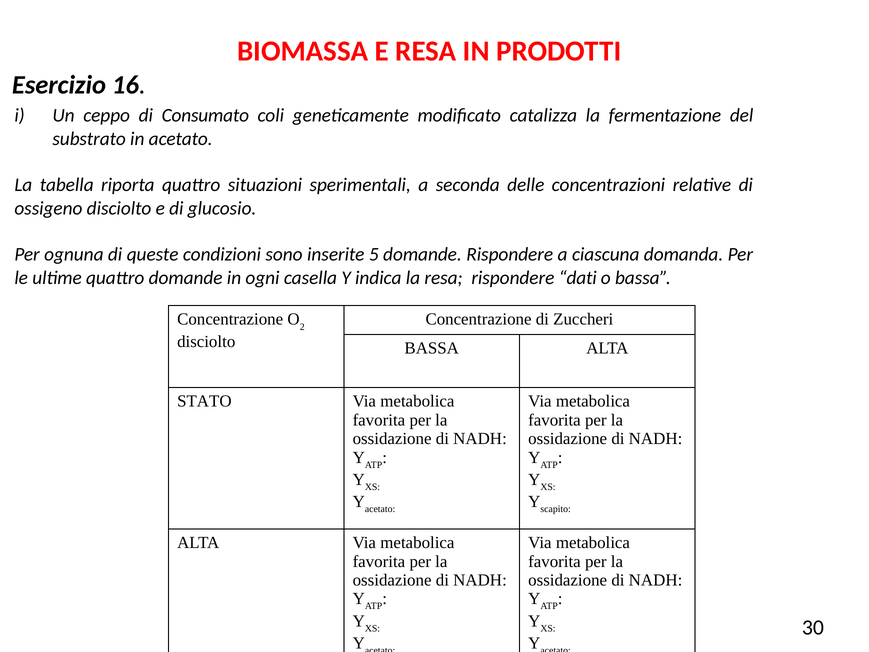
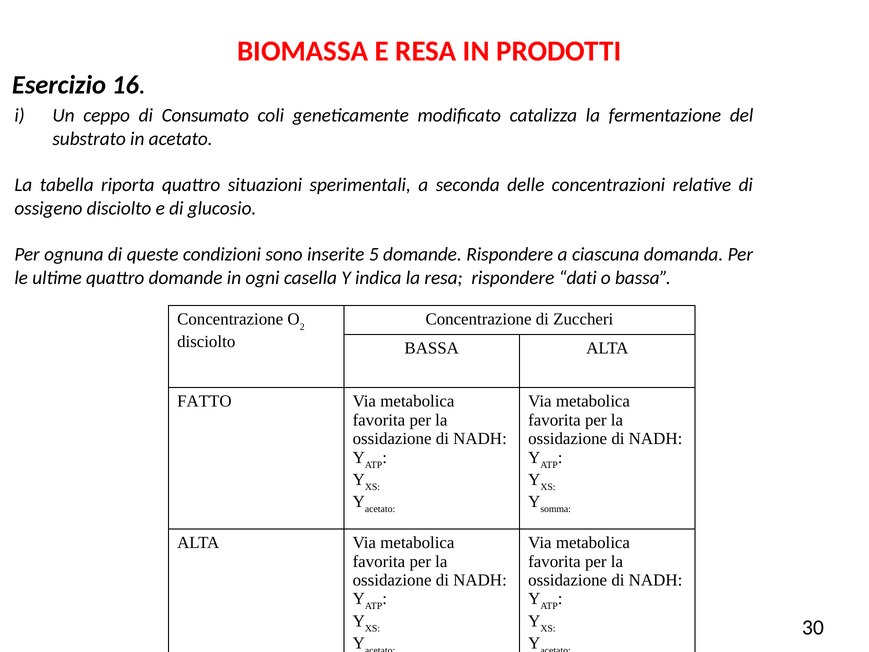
STATO: STATO -> FATTO
scapito: scapito -> somma
